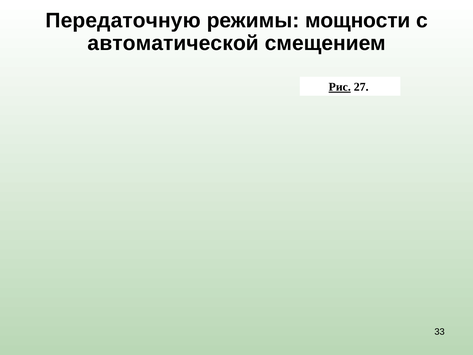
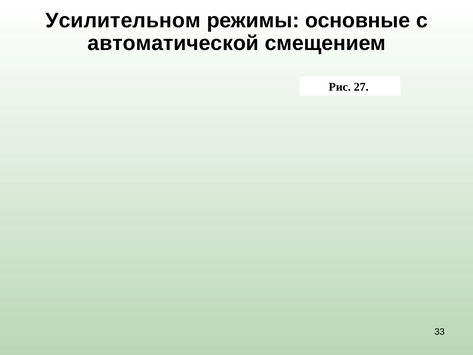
Передаточную: Передаточную -> Усилительном
мощности: мощности -> основные
Рис underline: present -> none
